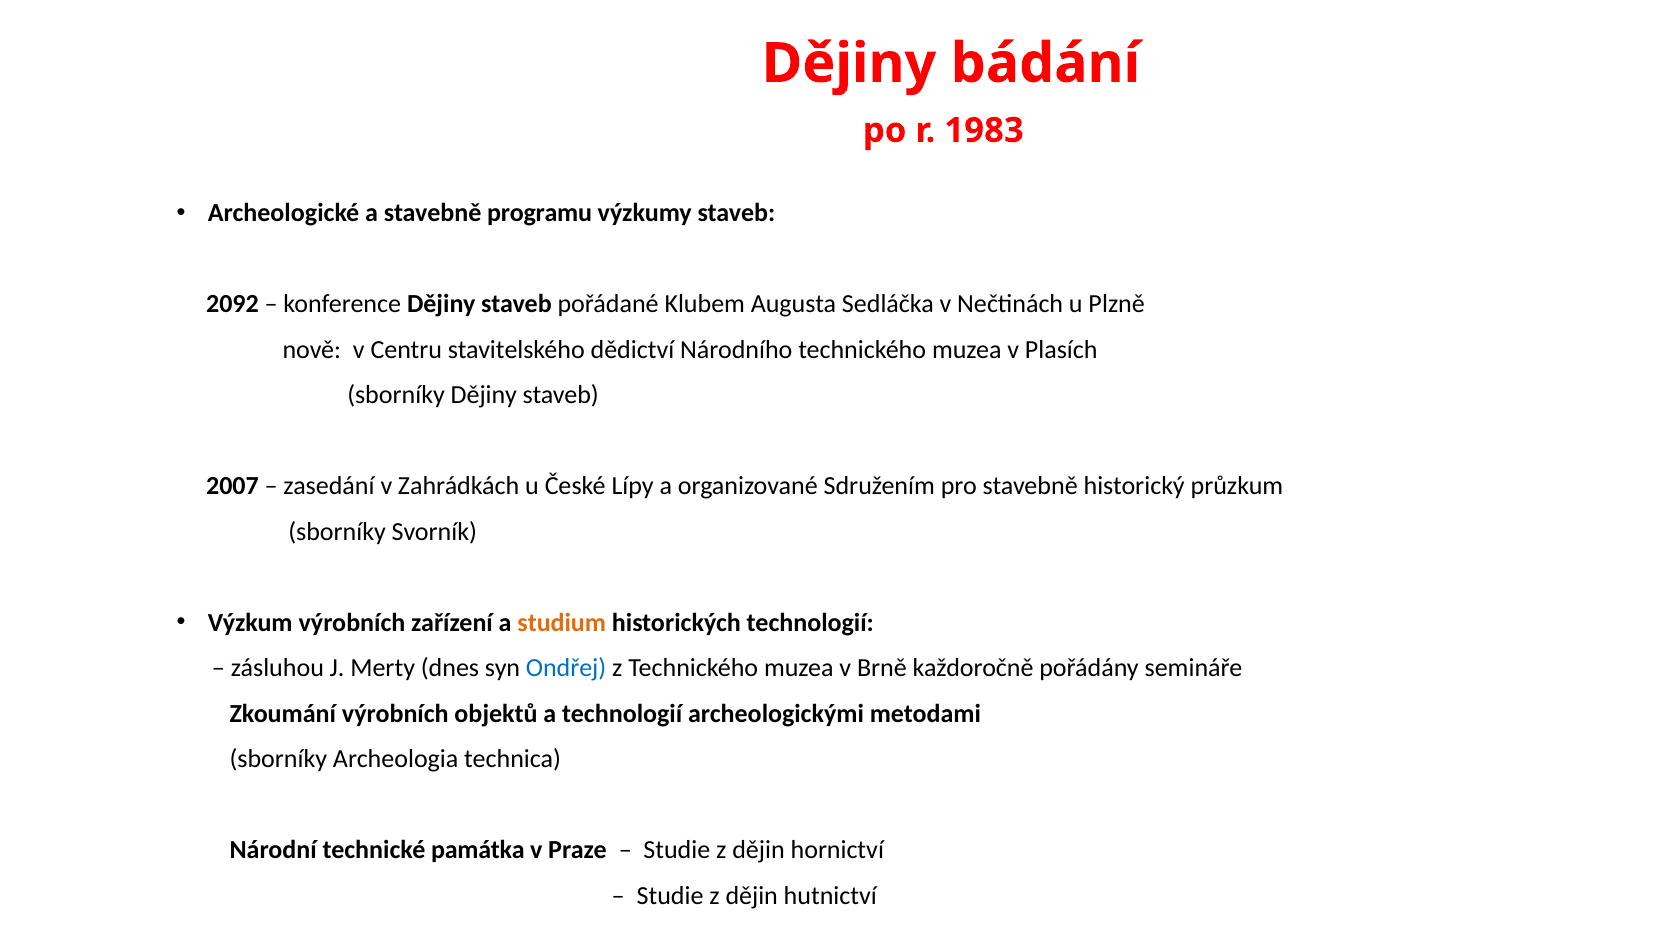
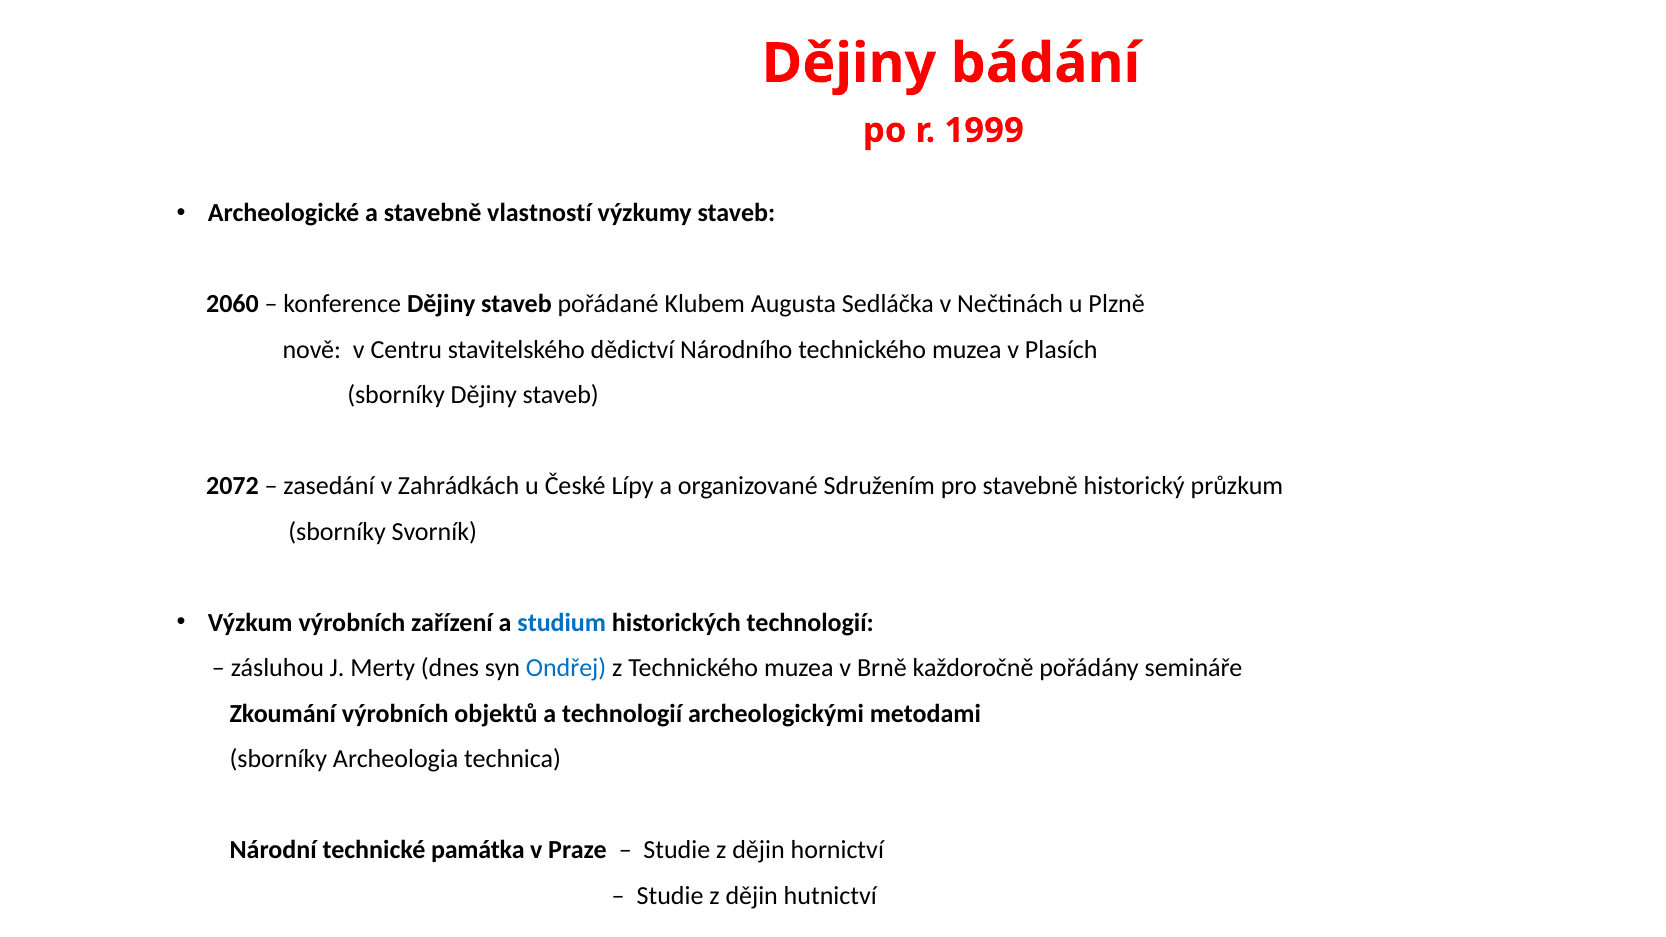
1983: 1983 -> 1999
programu: programu -> vlastností
2092: 2092 -> 2060
2007: 2007 -> 2072
studium colour: orange -> blue
